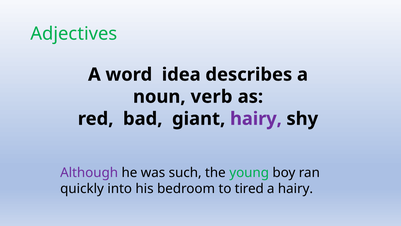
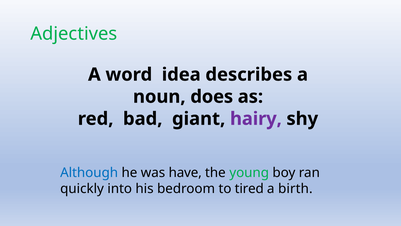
verb: verb -> does
Although colour: purple -> blue
such: such -> have
a hairy: hairy -> birth
